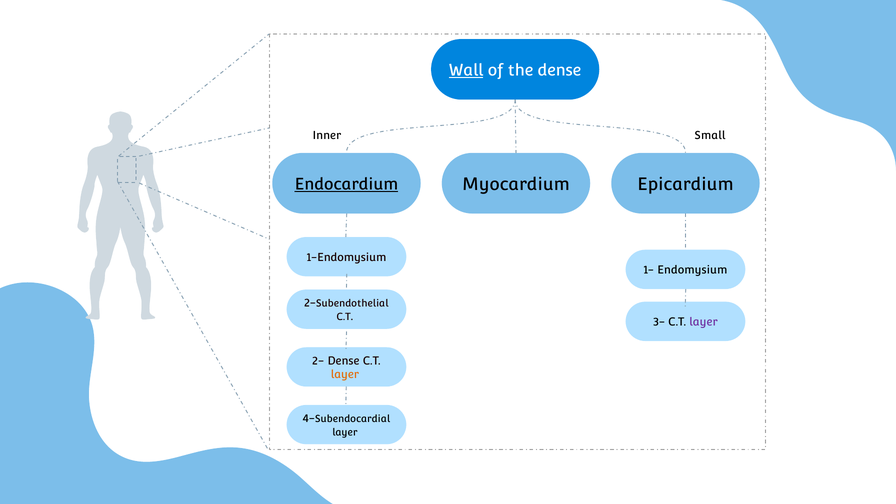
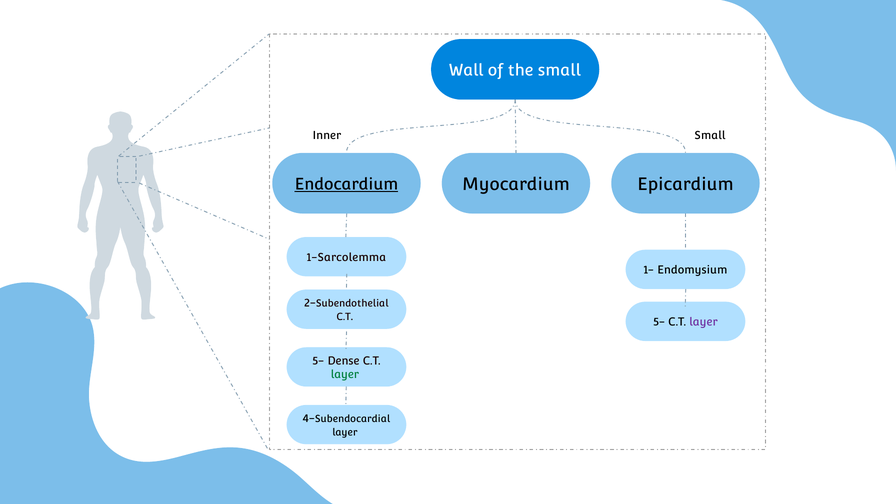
Wall underline: present -> none
the dense: dense -> small
1-Endomysium: 1-Endomysium -> 1-Sarcolemma
3- at (659, 322): 3- -> 5-
2- at (318, 361): 2- -> 5-
layer at (345, 374) colour: orange -> green
